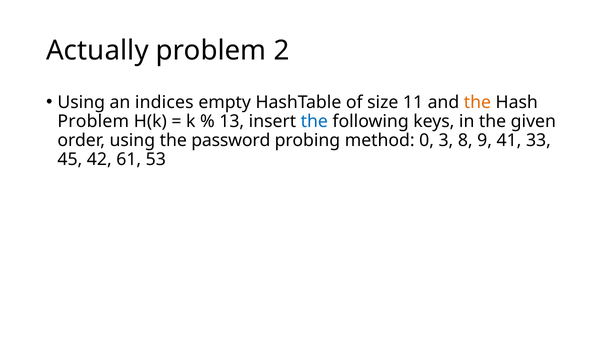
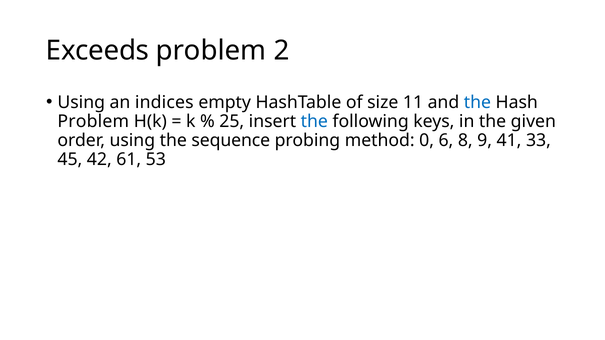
Actually: Actually -> Exceeds
the at (477, 102) colour: orange -> blue
13: 13 -> 25
password: password -> sequence
3: 3 -> 6
